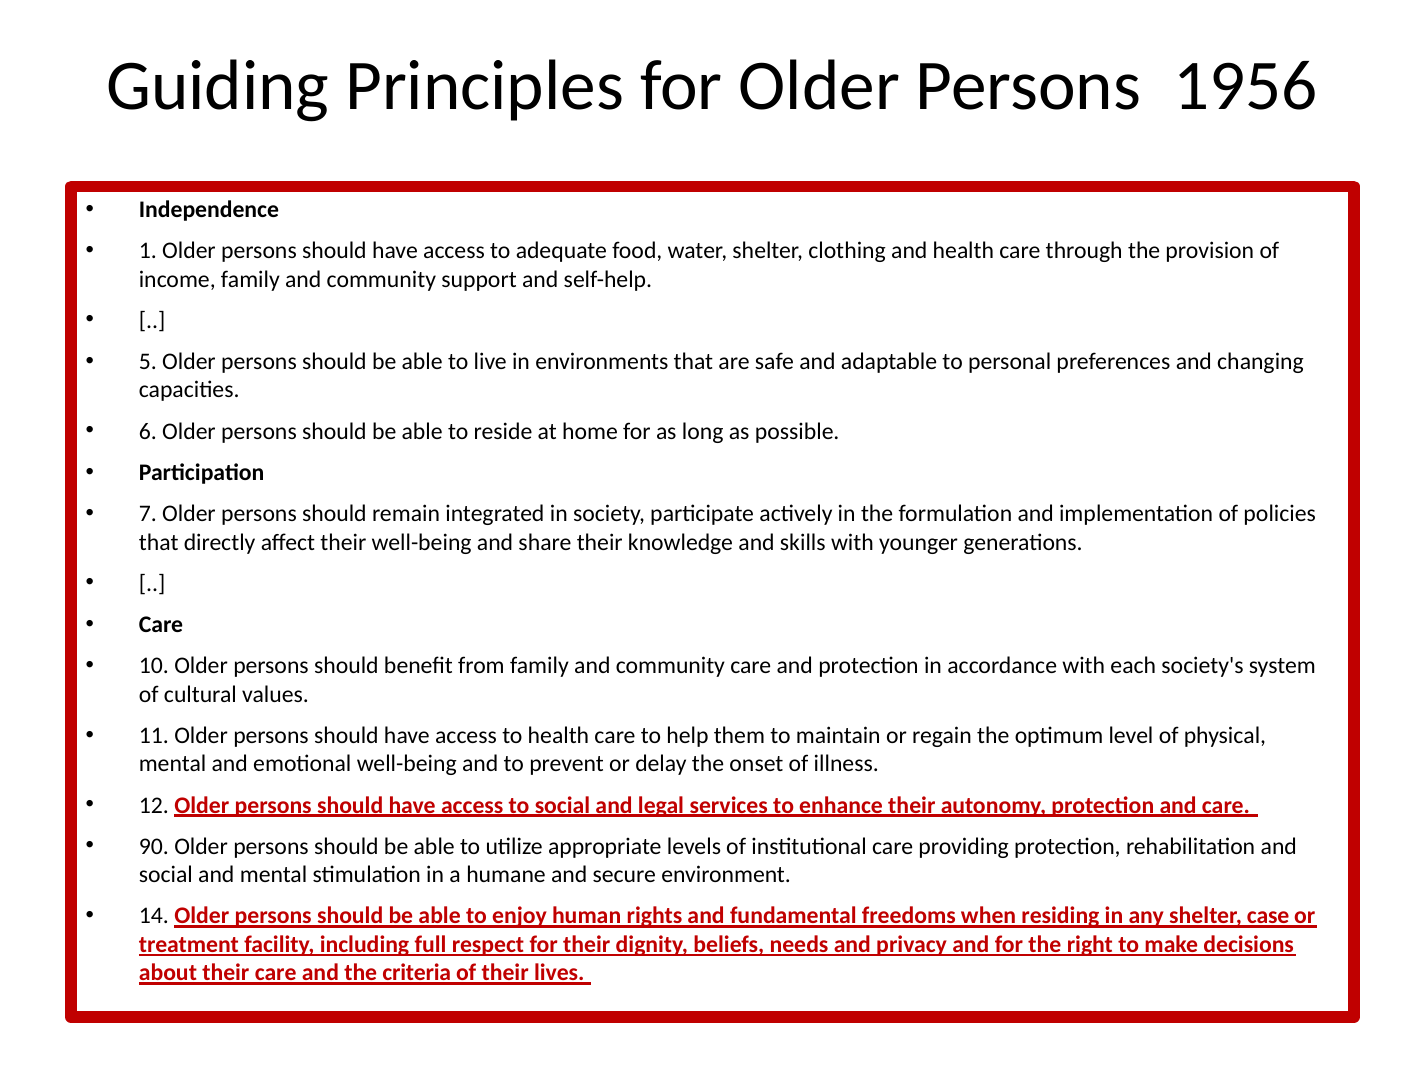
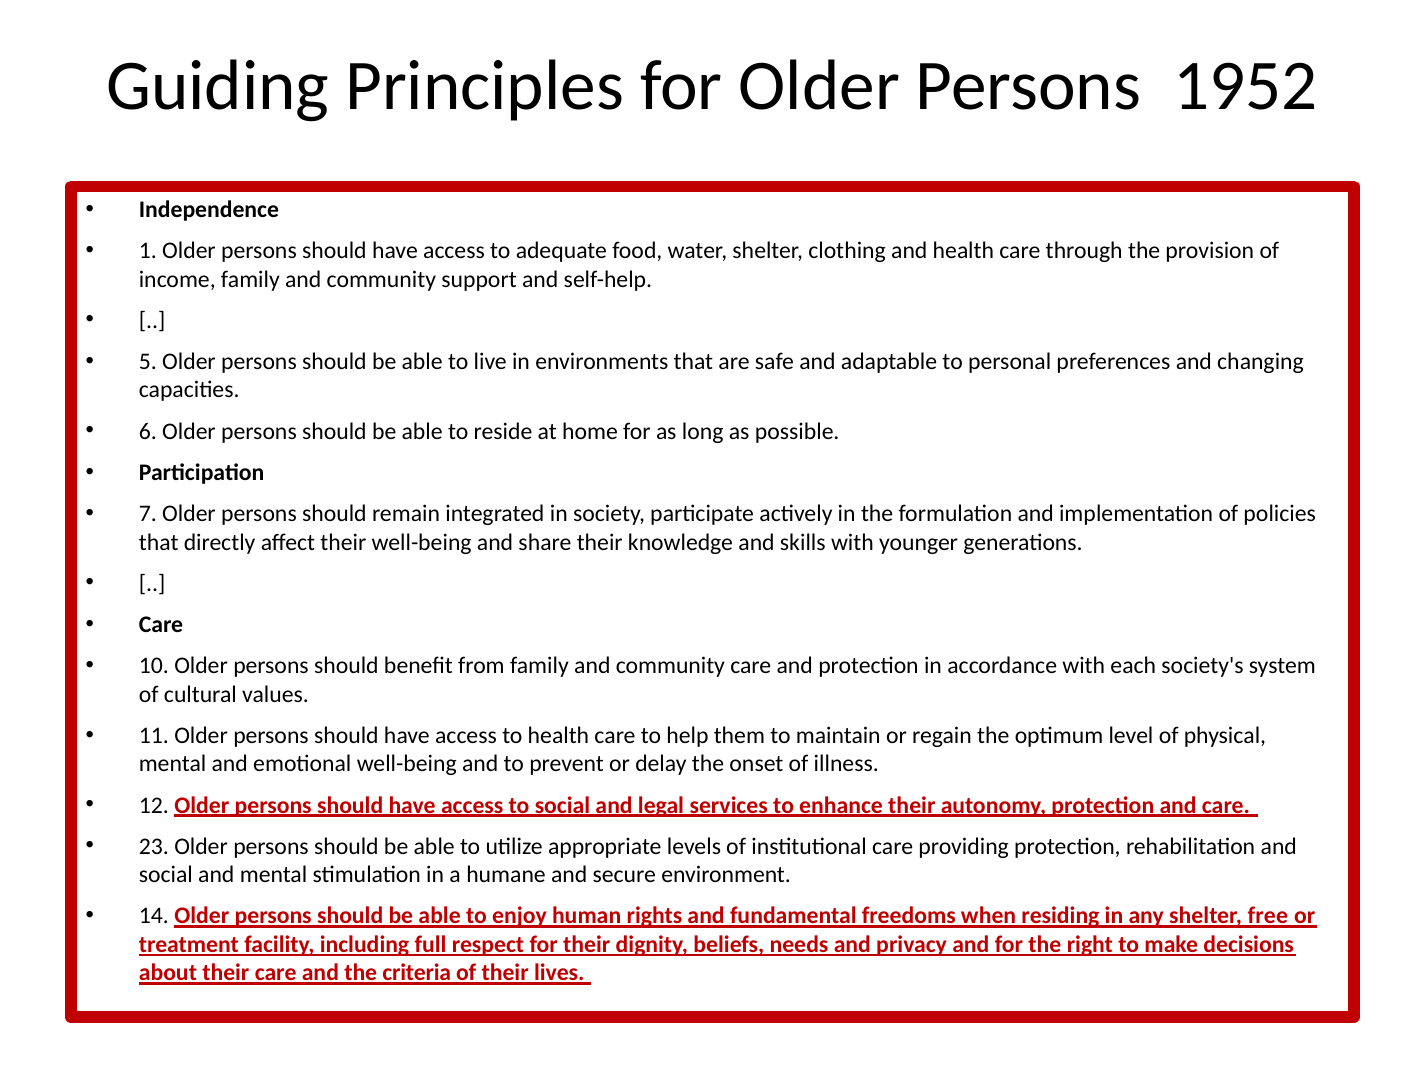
1956: 1956 -> 1952
90: 90 -> 23
case: case -> free
